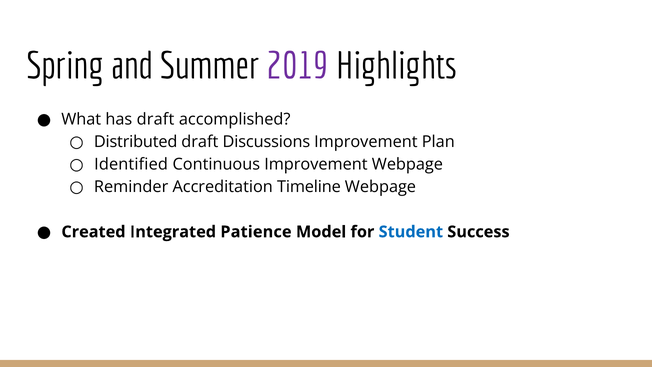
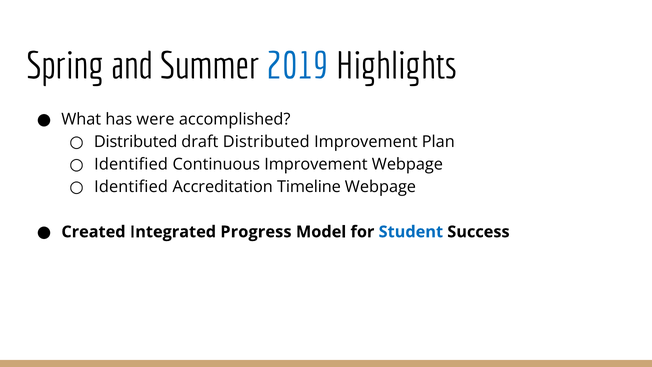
2019 colour: purple -> blue
has draft: draft -> were
draft Discussions: Discussions -> Distributed
Reminder at (131, 187): Reminder -> Identified
Patience: Patience -> Progress
